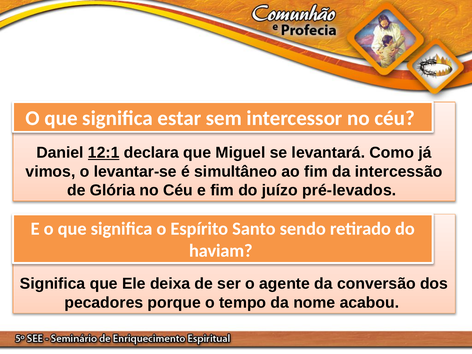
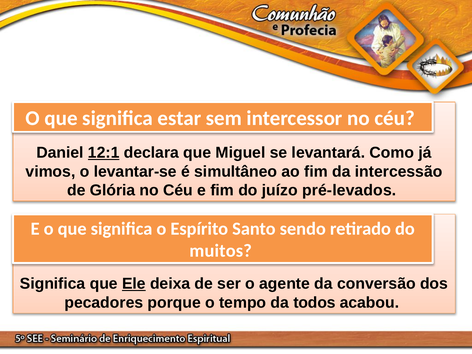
haviam: haviam -> muitos
Ele underline: none -> present
nome: nome -> todos
